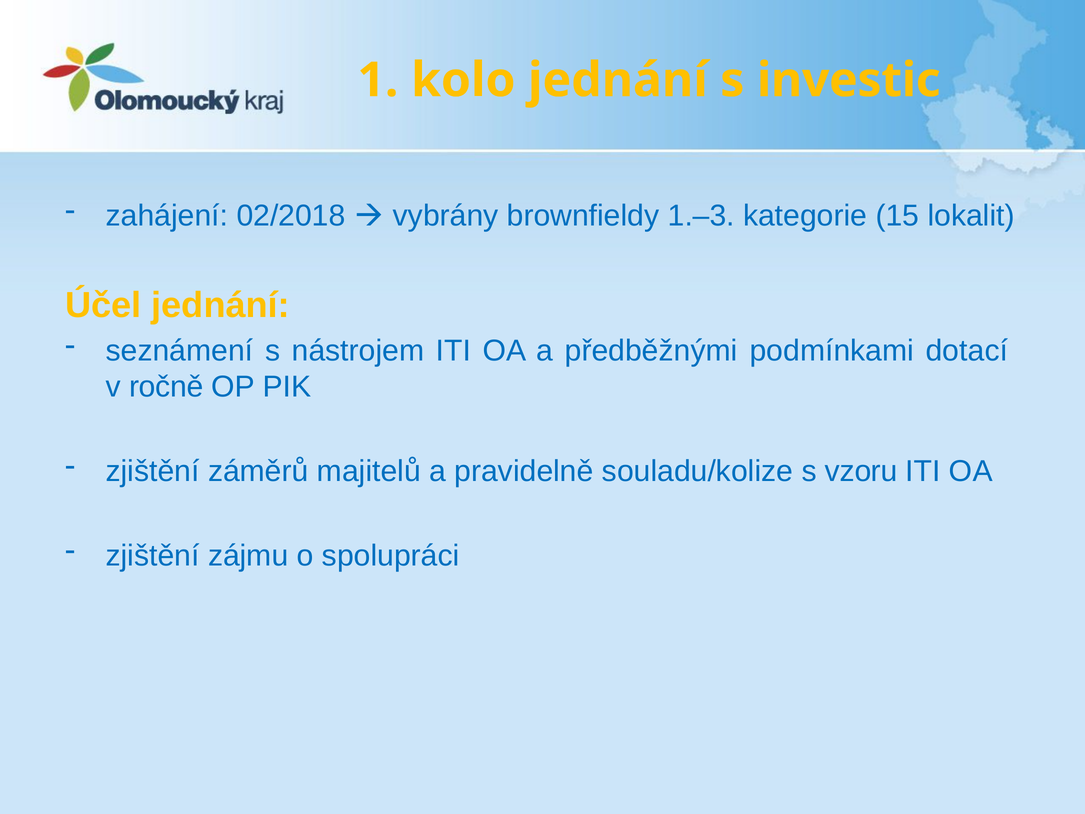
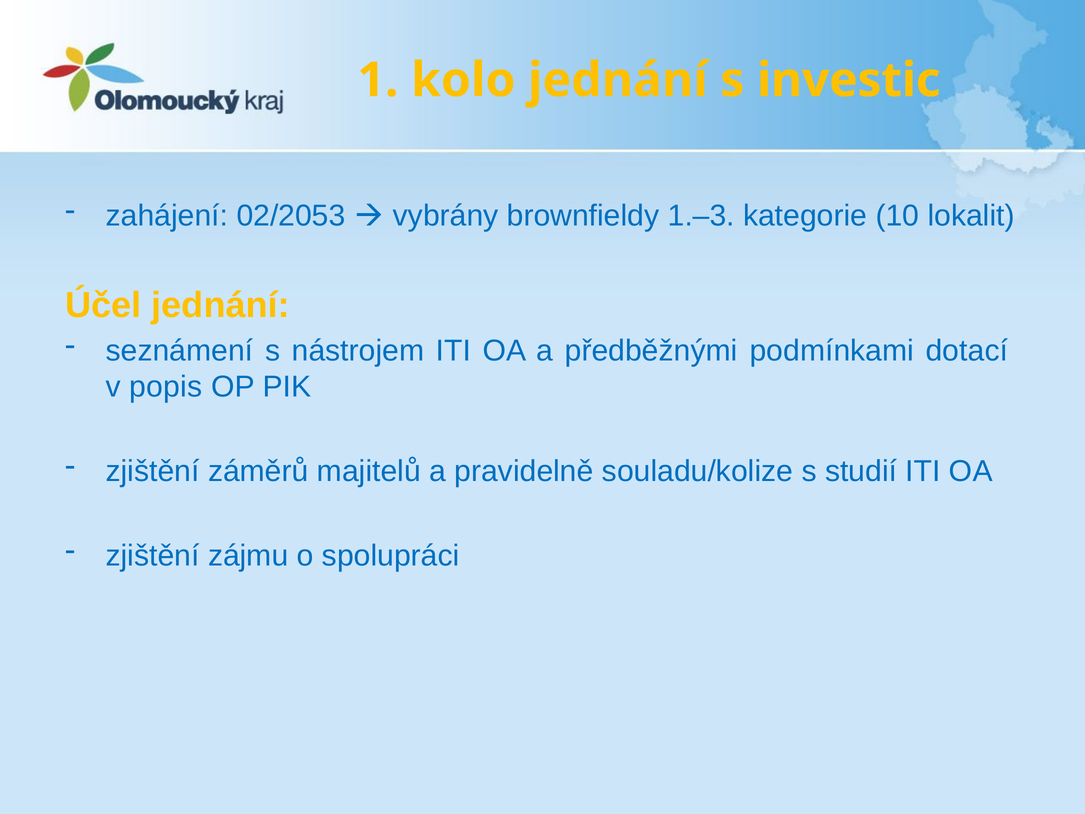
02/2018: 02/2018 -> 02/2053
15: 15 -> 10
ročně: ročně -> popis
vzoru: vzoru -> studií
